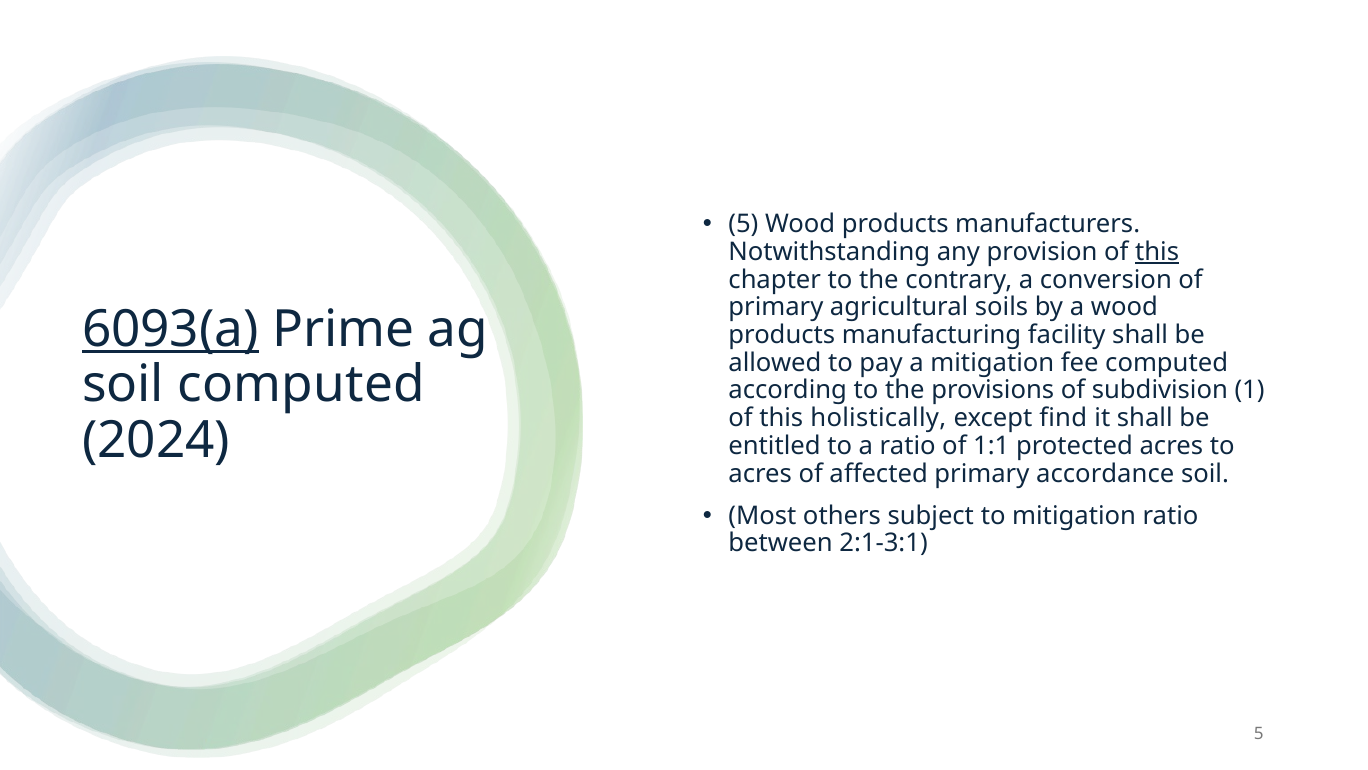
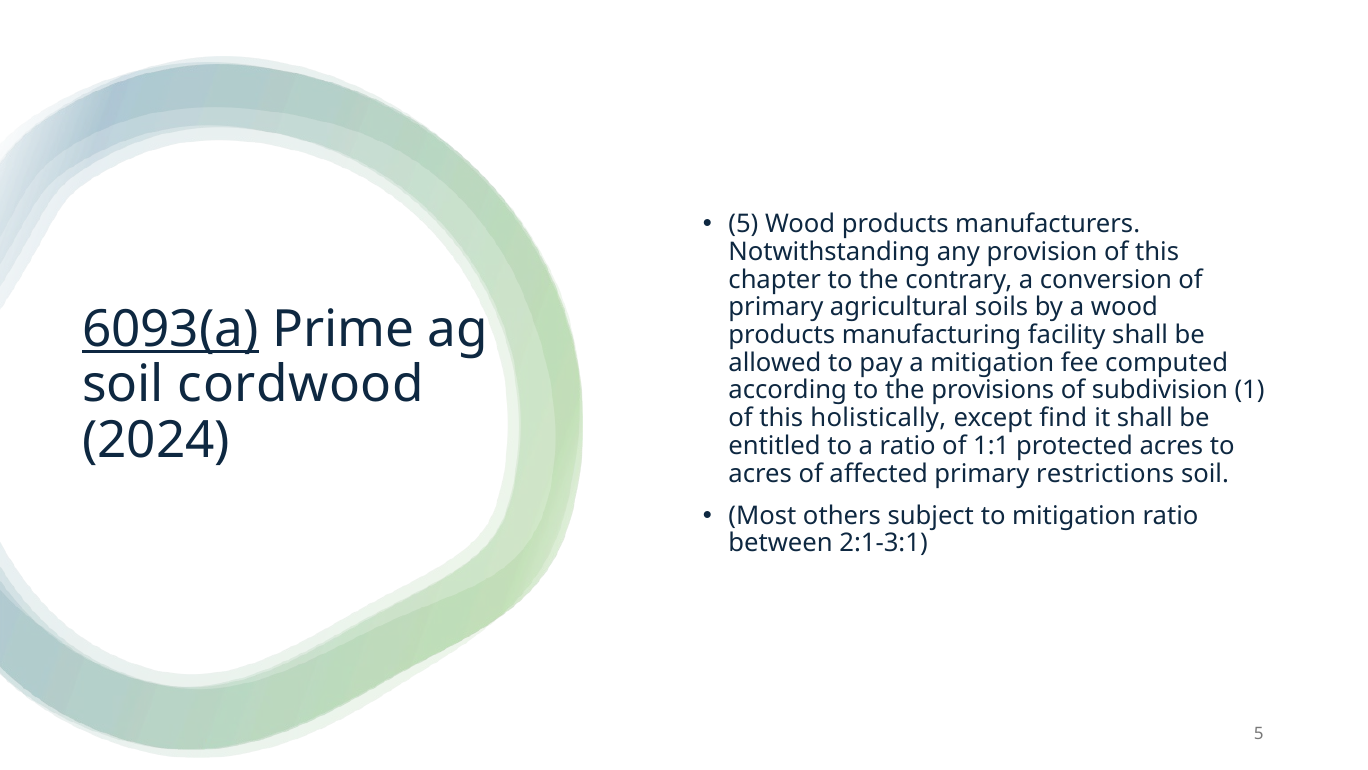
this at (1157, 252) underline: present -> none
soil computed: computed -> cordwood
accordance: accordance -> restrictions
